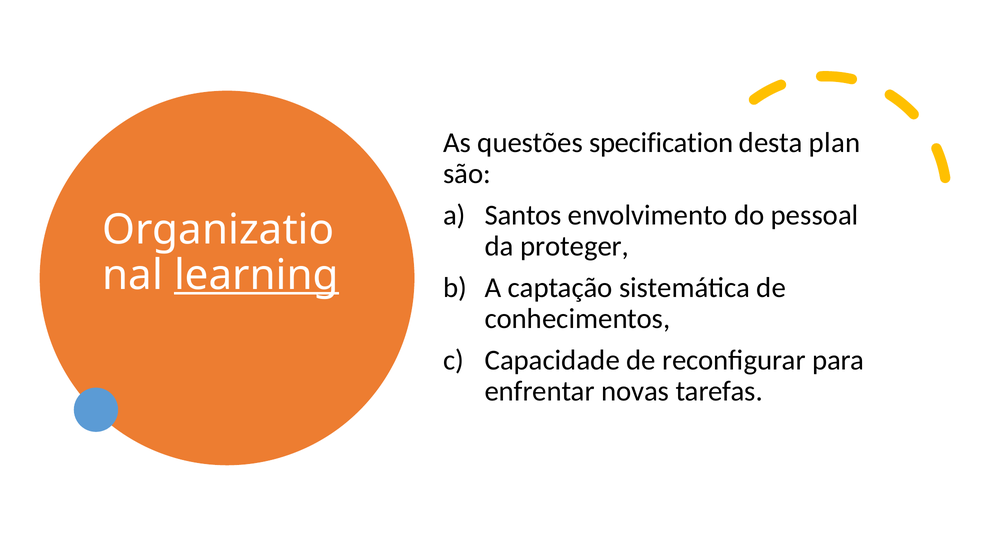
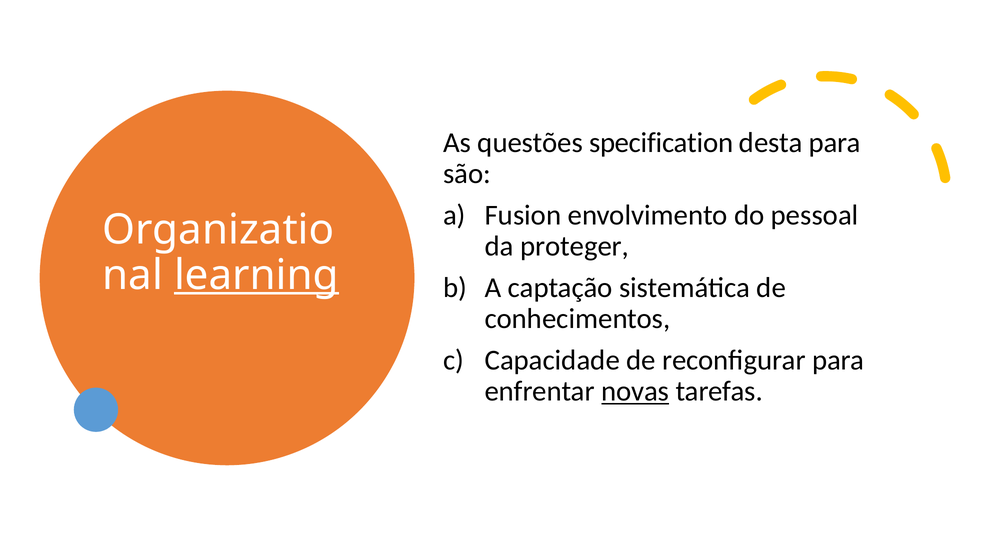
desta plan: plan -> para
Santos: Santos -> Fusion
novas underline: none -> present
